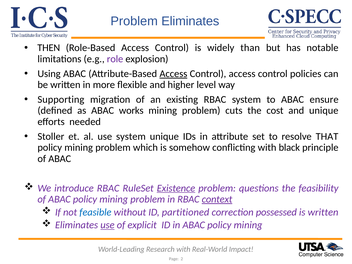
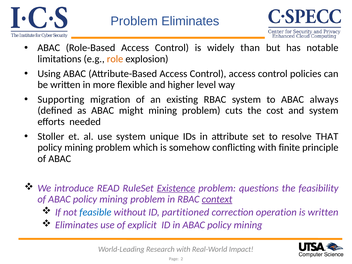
THEN at (49, 48): THEN -> ABAC
role colour: purple -> orange
Access at (173, 74) underline: present -> none
ensure: ensure -> always
works: works -> might
and unique: unique -> system
black: black -> finite
introduce RBAC: RBAC -> READ
possessed: possessed -> operation
use at (107, 225) underline: present -> none
